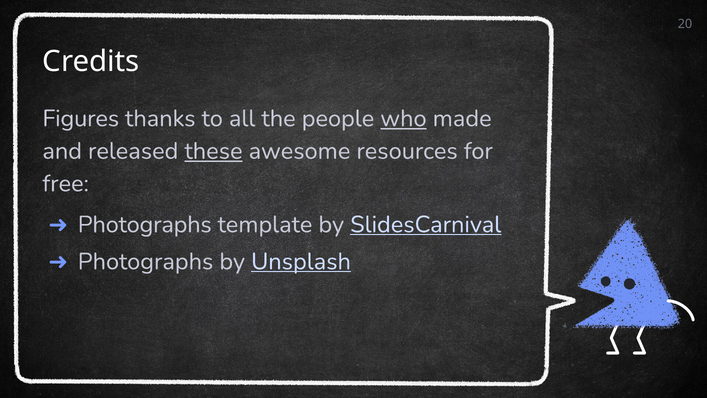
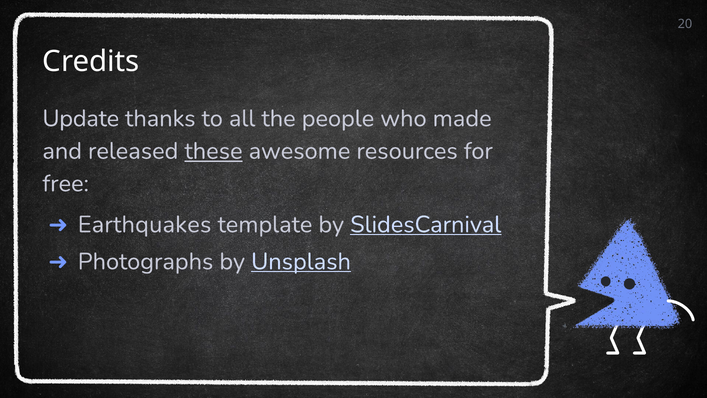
Figures: Figures -> Update
who underline: present -> none
Photographs at (145, 224): Photographs -> Earthquakes
